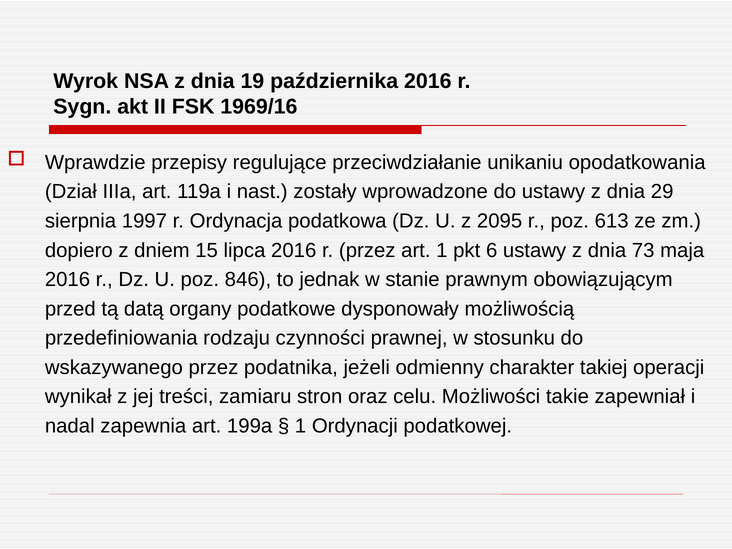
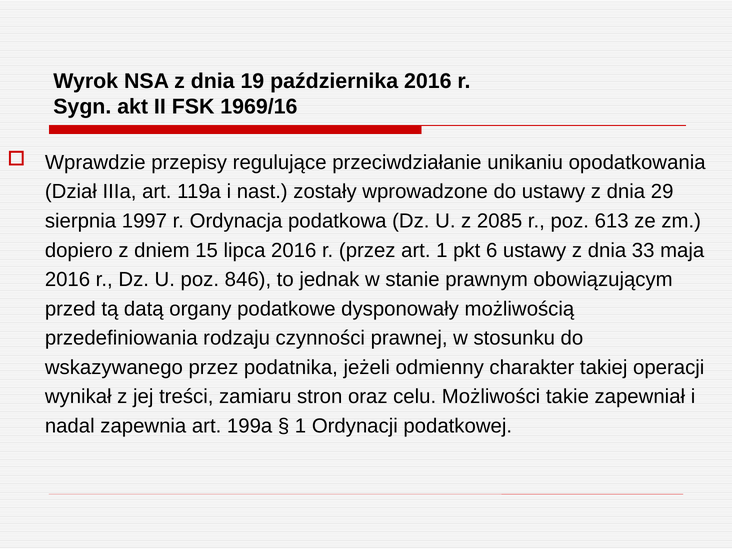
2095: 2095 -> 2085
73: 73 -> 33
